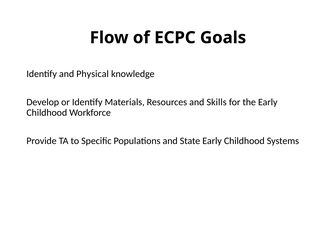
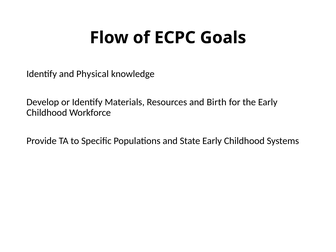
Skills: Skills -> Birth
